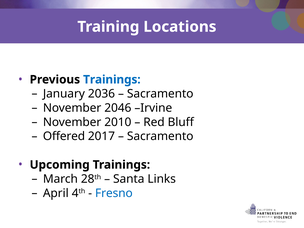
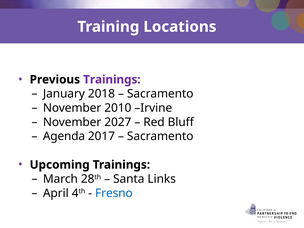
Trainings at (112, 80) colour: blue -> purple
2036: 2036 -> 2018
2046: 2046 -> 2010
2010: 2010 -> 2027
Offered: Offered -> Agenda
